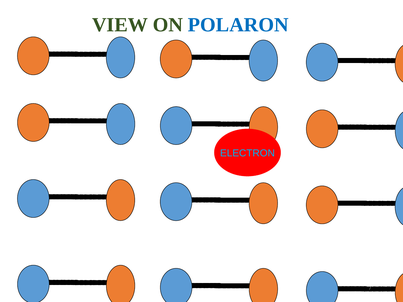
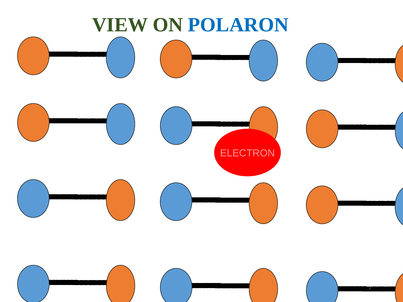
ELECTRON colour: light blue -> pink
